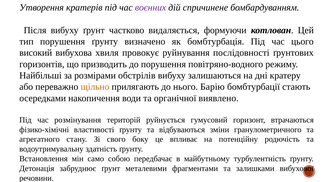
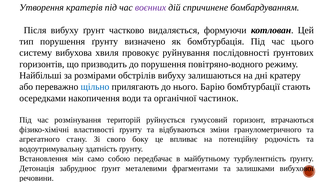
високий: високий -> систему
щільно colour: orange -> blue
виявлено: виявлено -> частинок
